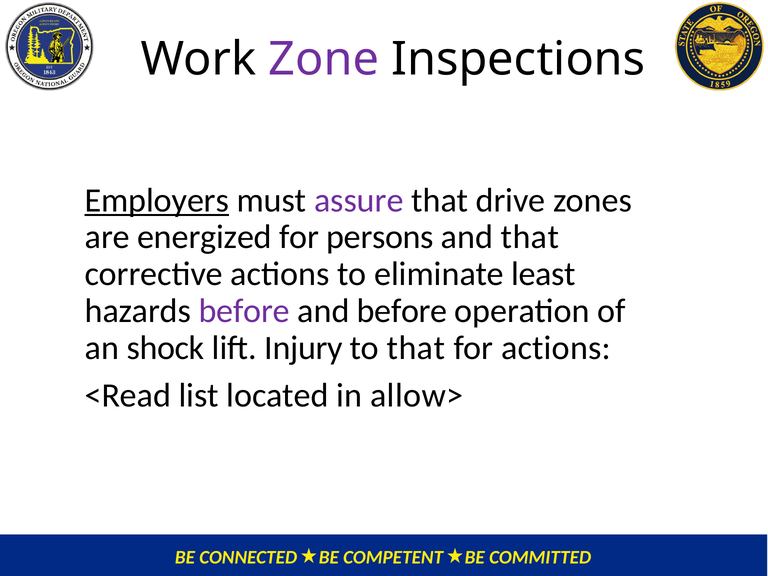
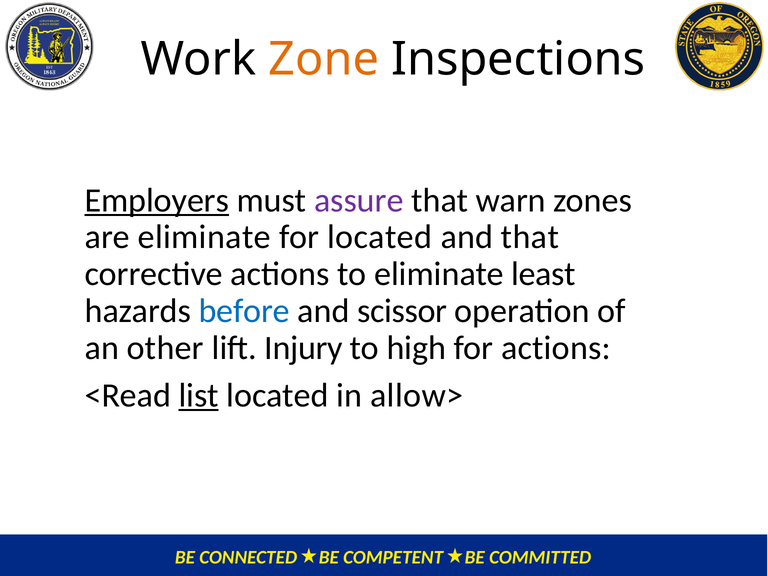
Zone colour: purple -> orange
drive: drive -> warn
are energized: energized -> eliminate
for persons: persons -> located
before at (244, 311) colour: purple -> blue
and before: before -> scissor
shock: shock -> other
to that: that -> high
list underline: none -> present
